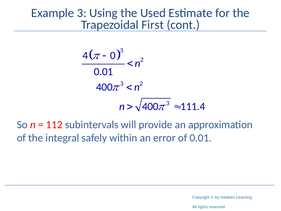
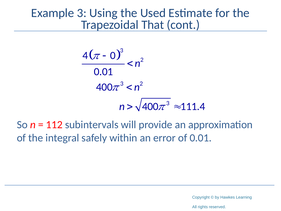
First: First -> That
